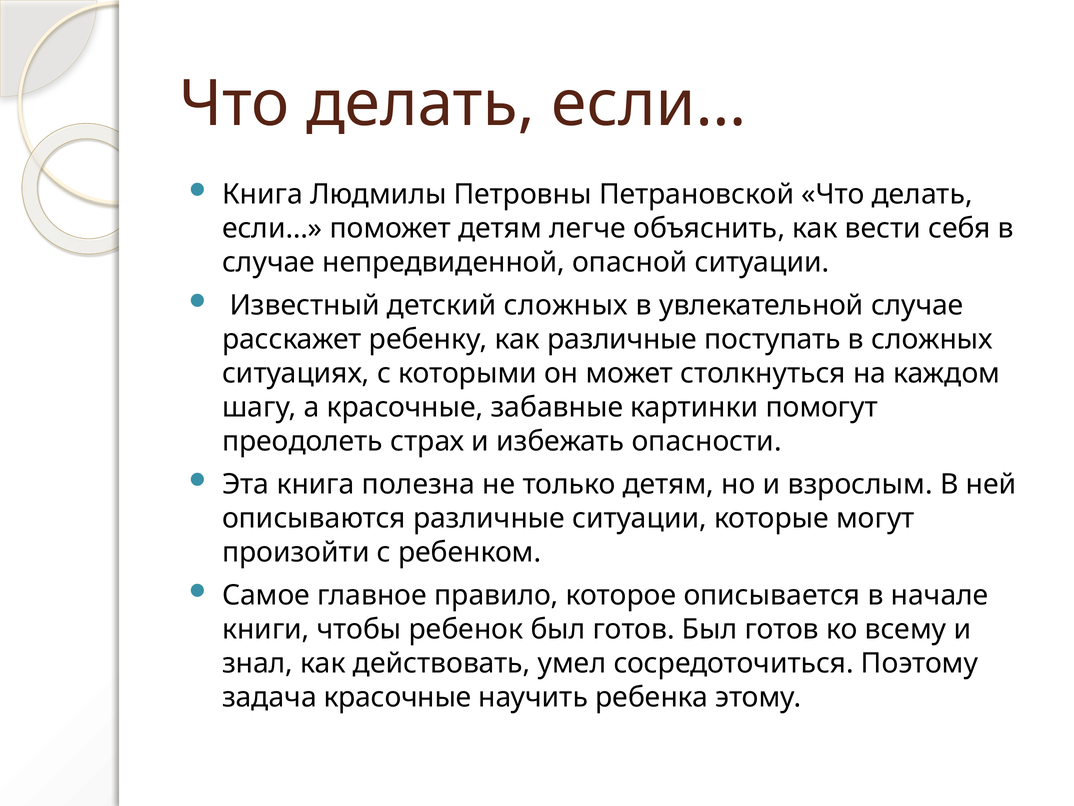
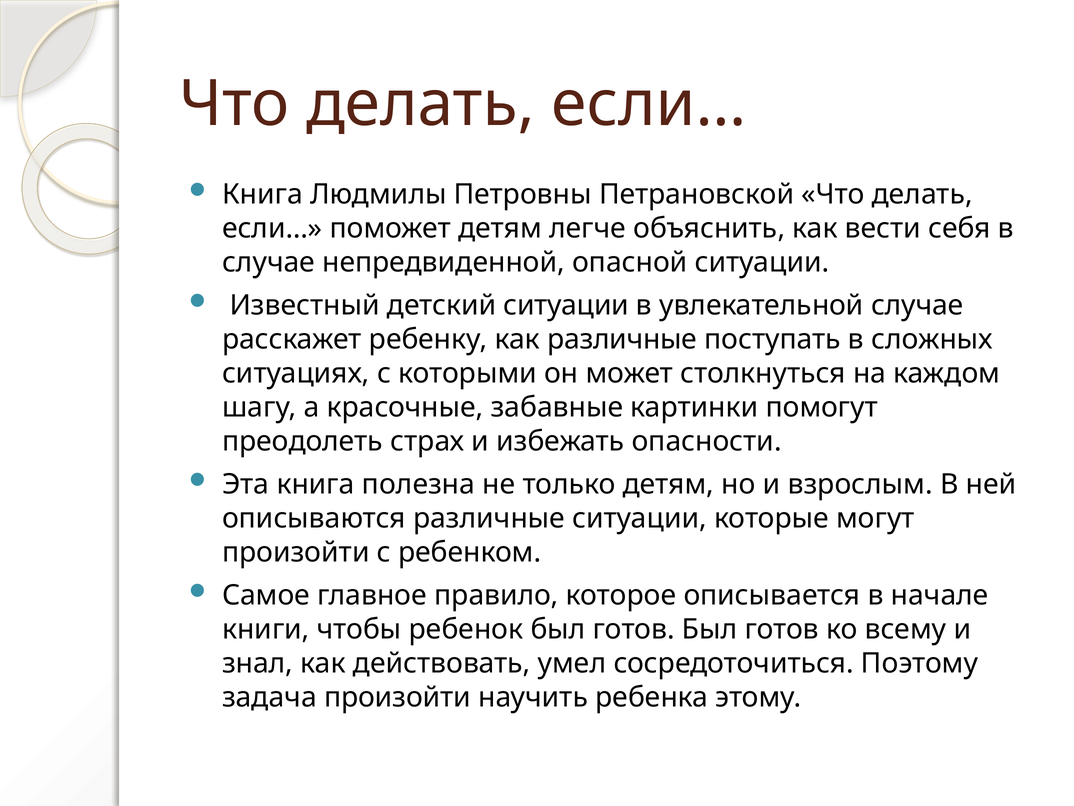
детский сложных: сложных -> ситуации
задача красочные: красочные -> произойти
